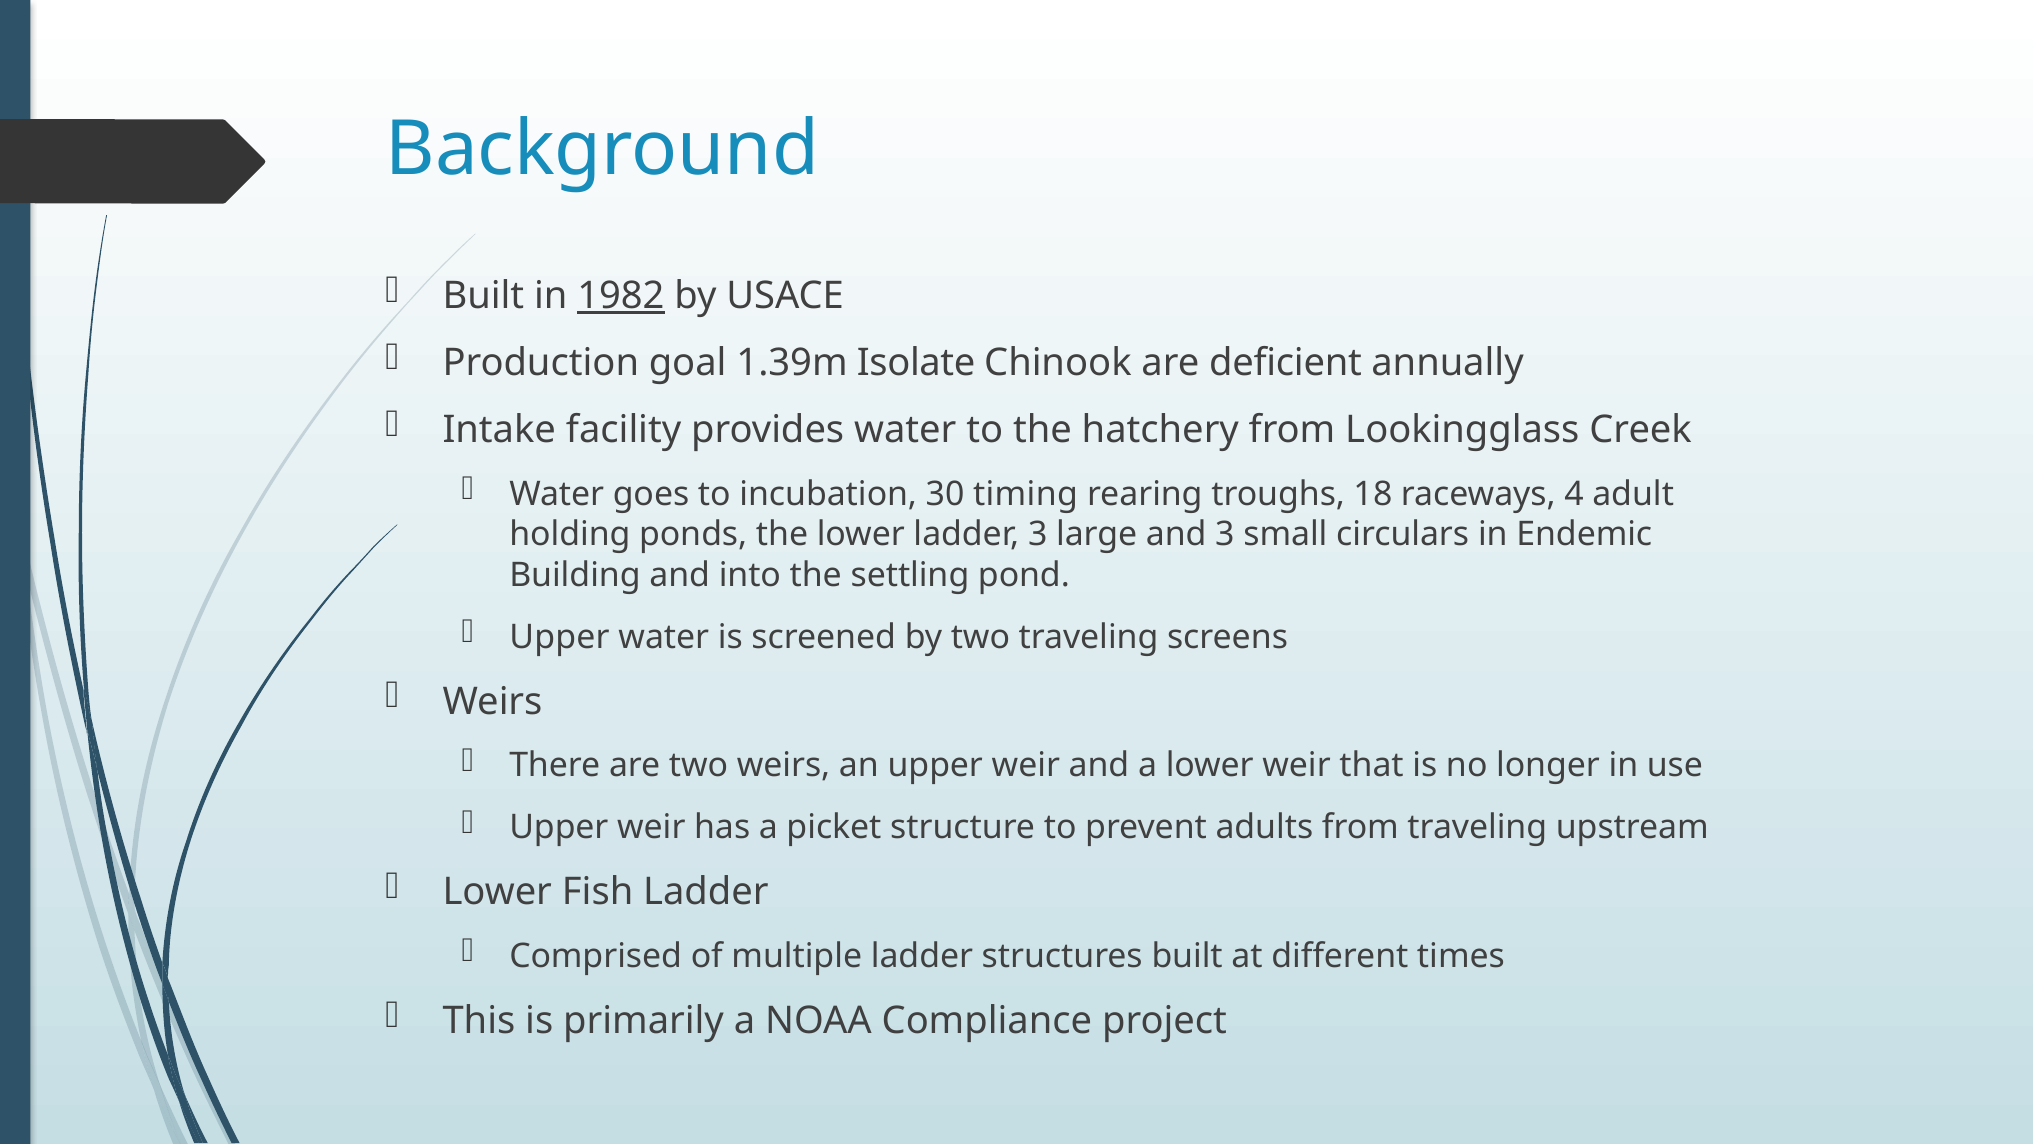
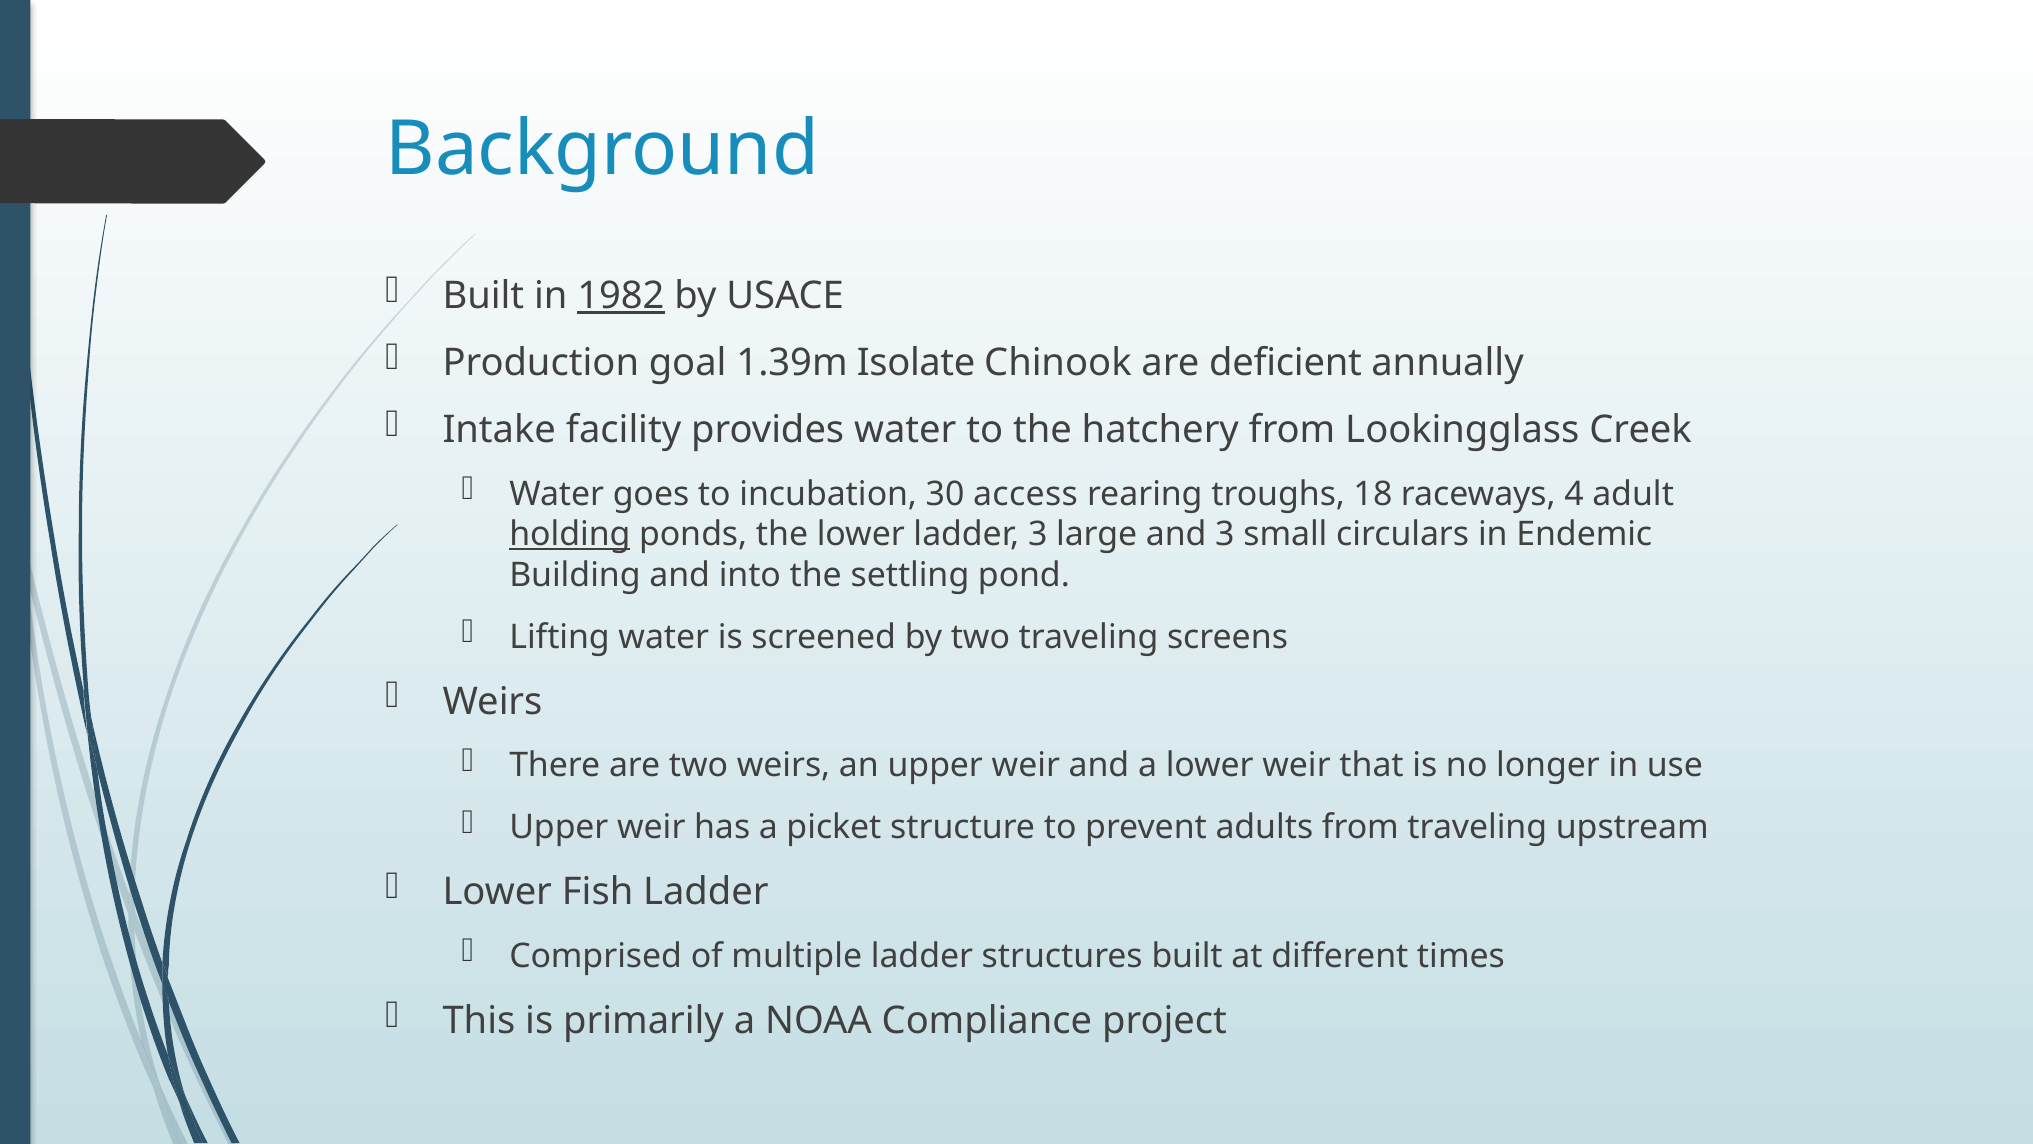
timing: timing -> access
holding underline: none -> present
Upper at (559, 637): Upper -> Lifting
